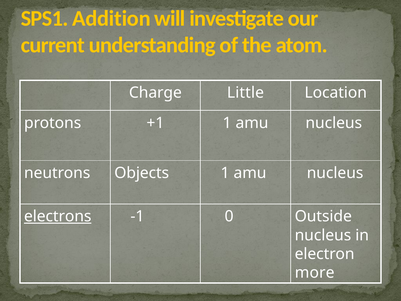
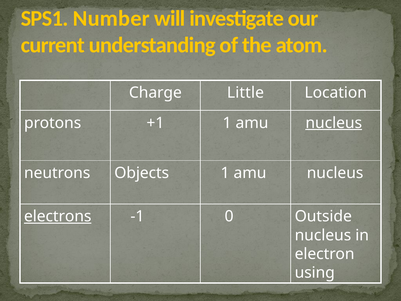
Addition: Addition -> Number
nucleus at (334, 123) underline: none -> present
more: more -> using
